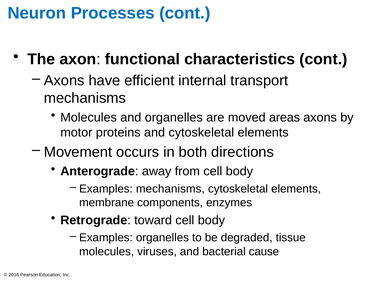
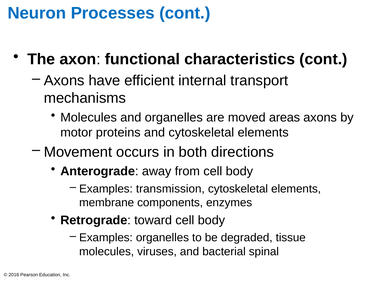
Examples mechanisms: mechanisms -> transmission
cause: cause -> spinal
